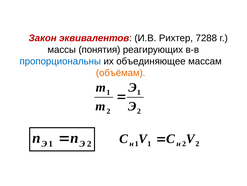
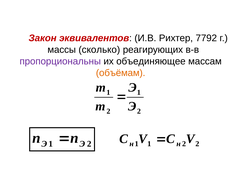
7288: 7288 -> 7792
понятия: понятия -> сколько
пропорциональны colour: blue -> purple
